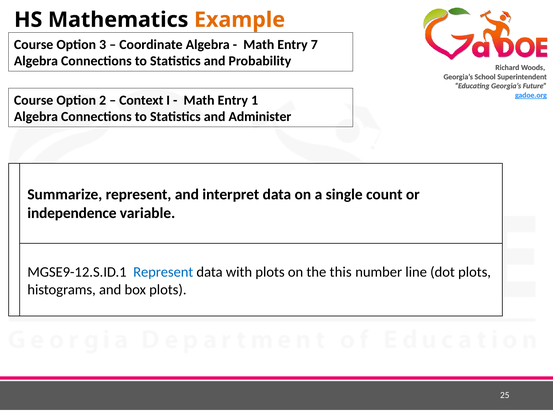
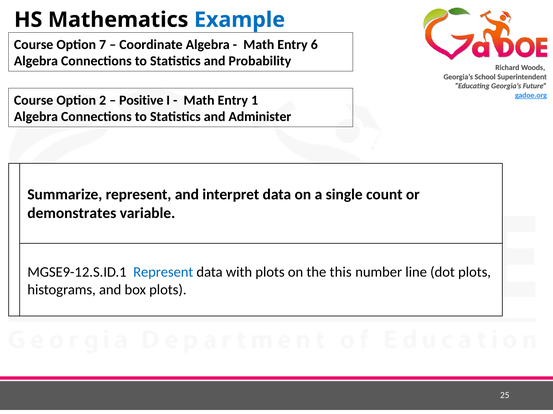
Example colour: orange -> blue
3: 3 -> 7
7: 7 -> 6
Context: Context -> Positive
independence: independence -> demonstrates
